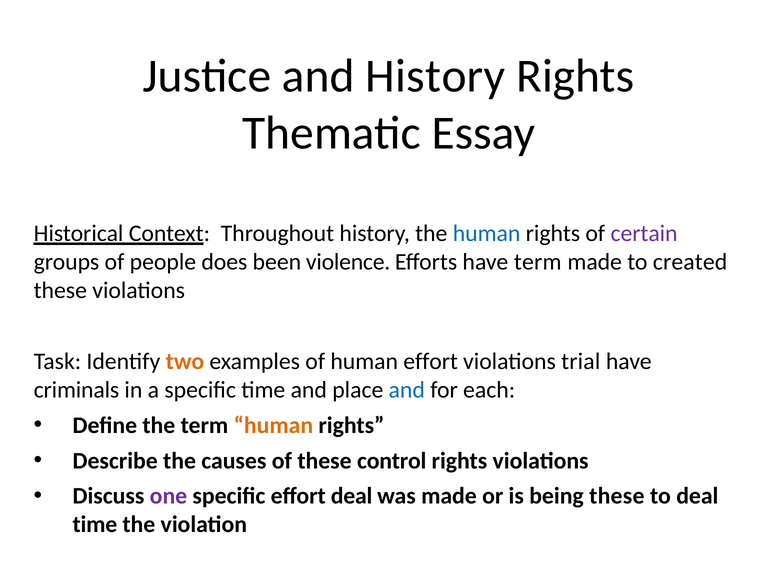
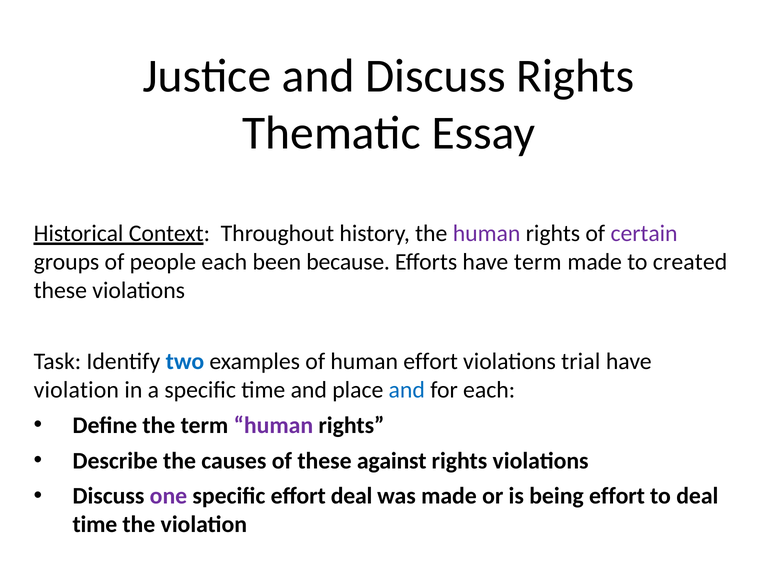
and History: History -> Discuss
human at (487, 234) colour: blue -> purple
people does: does -> each
violence: violence -> because
two colour: orange -> blue
criminals at (76, 390): criminals -> violation
human at (273, 426) colour: orange -> purple
control: control -> against
being these: these -> effort
